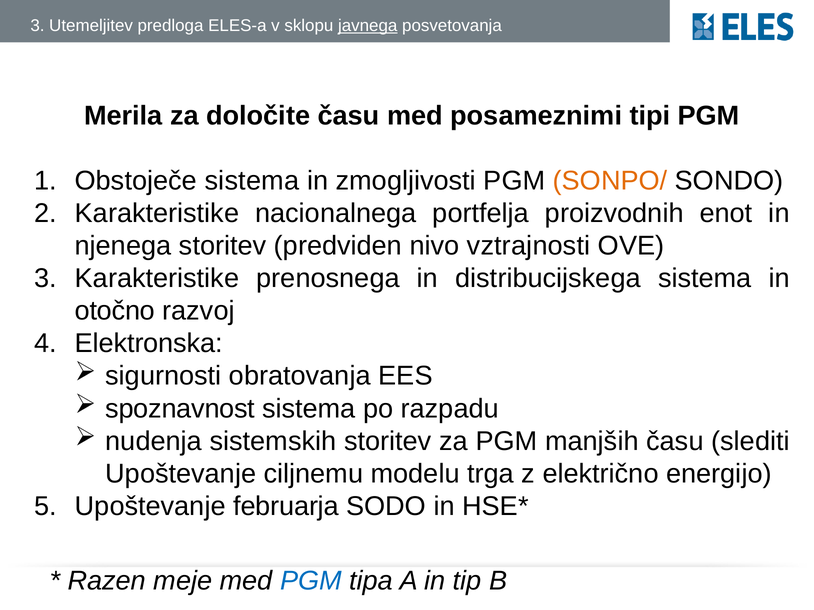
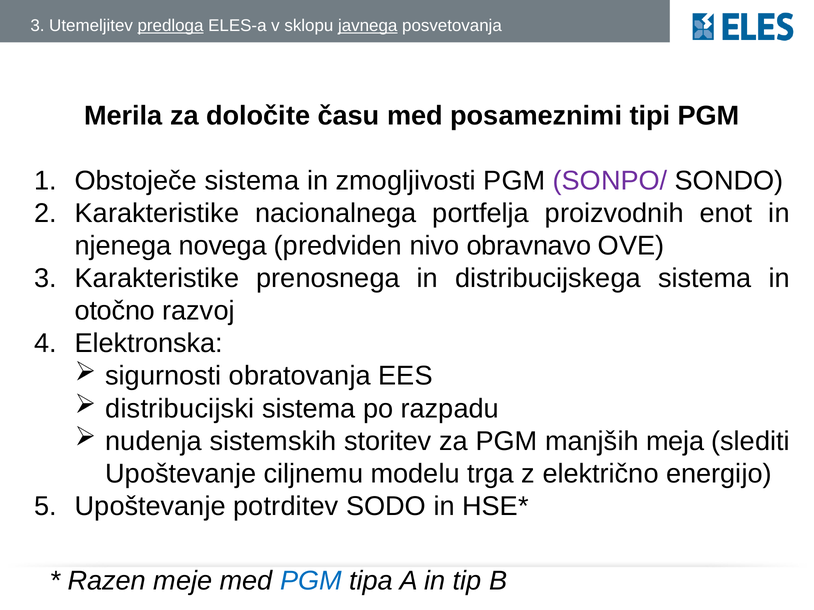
predloga underline: none -> present
SONPO/ colour: orange -> purple
njenega storitev: storitev -> novega
vztrajnosti: vztrajnosti -> obravnavo
spoznavnost: spoznavnost -> distribucijski
manjših času: času -> meja
februarja: februarja -> potrditev
